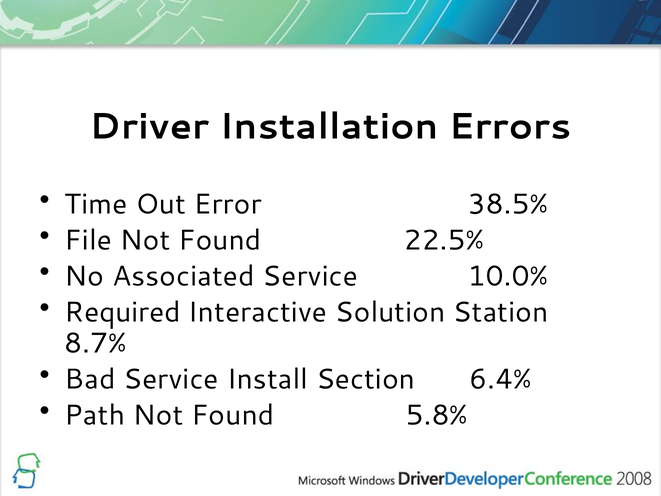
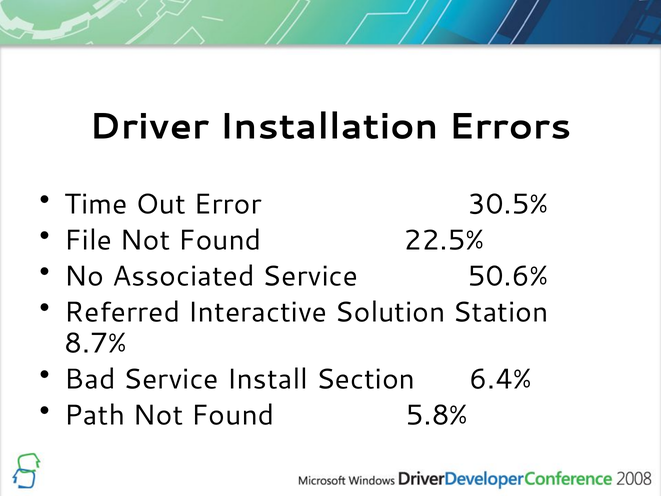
38.5%: 38.5% -> 30.5%
10.0%: 10.0% -> 50.6%
Required: Required -> Referred
